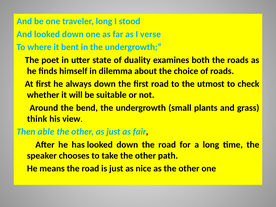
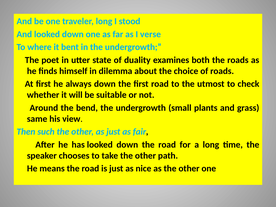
think: think -> same
able: able -> such
